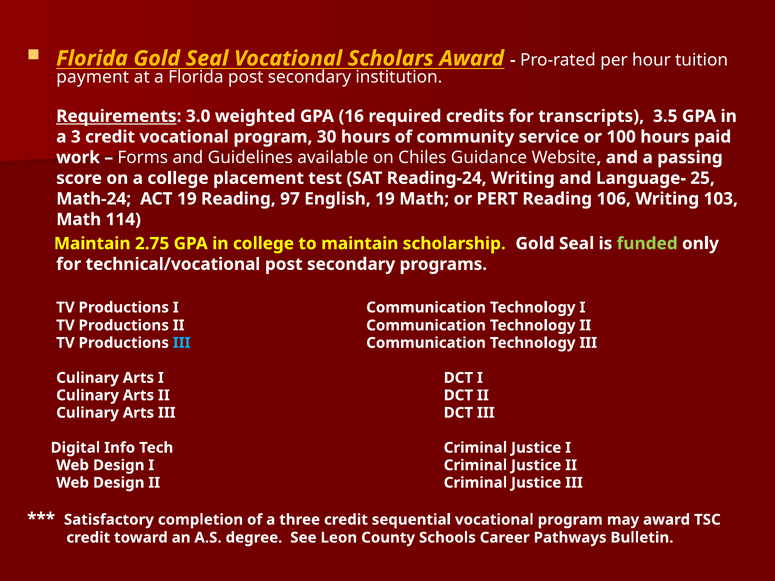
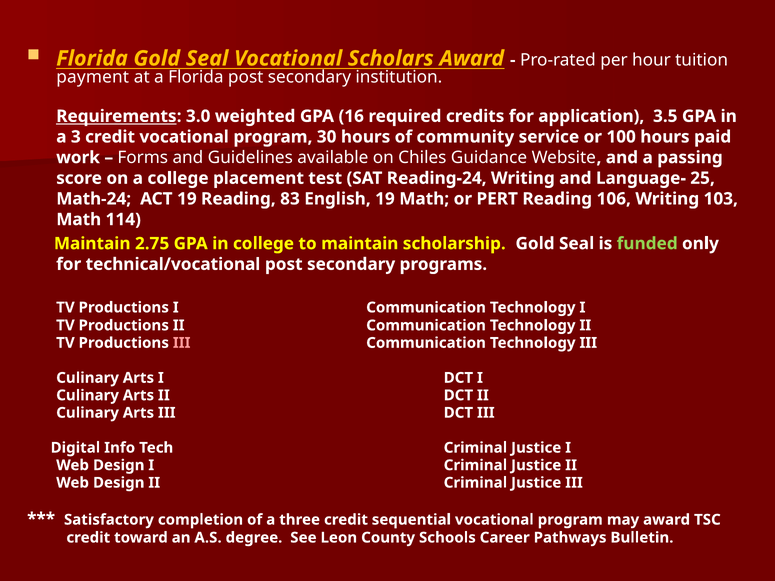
transcripts: transcripts -> application
97: 97 -> 83
III at (182, 343) colour: light blue -> pink
